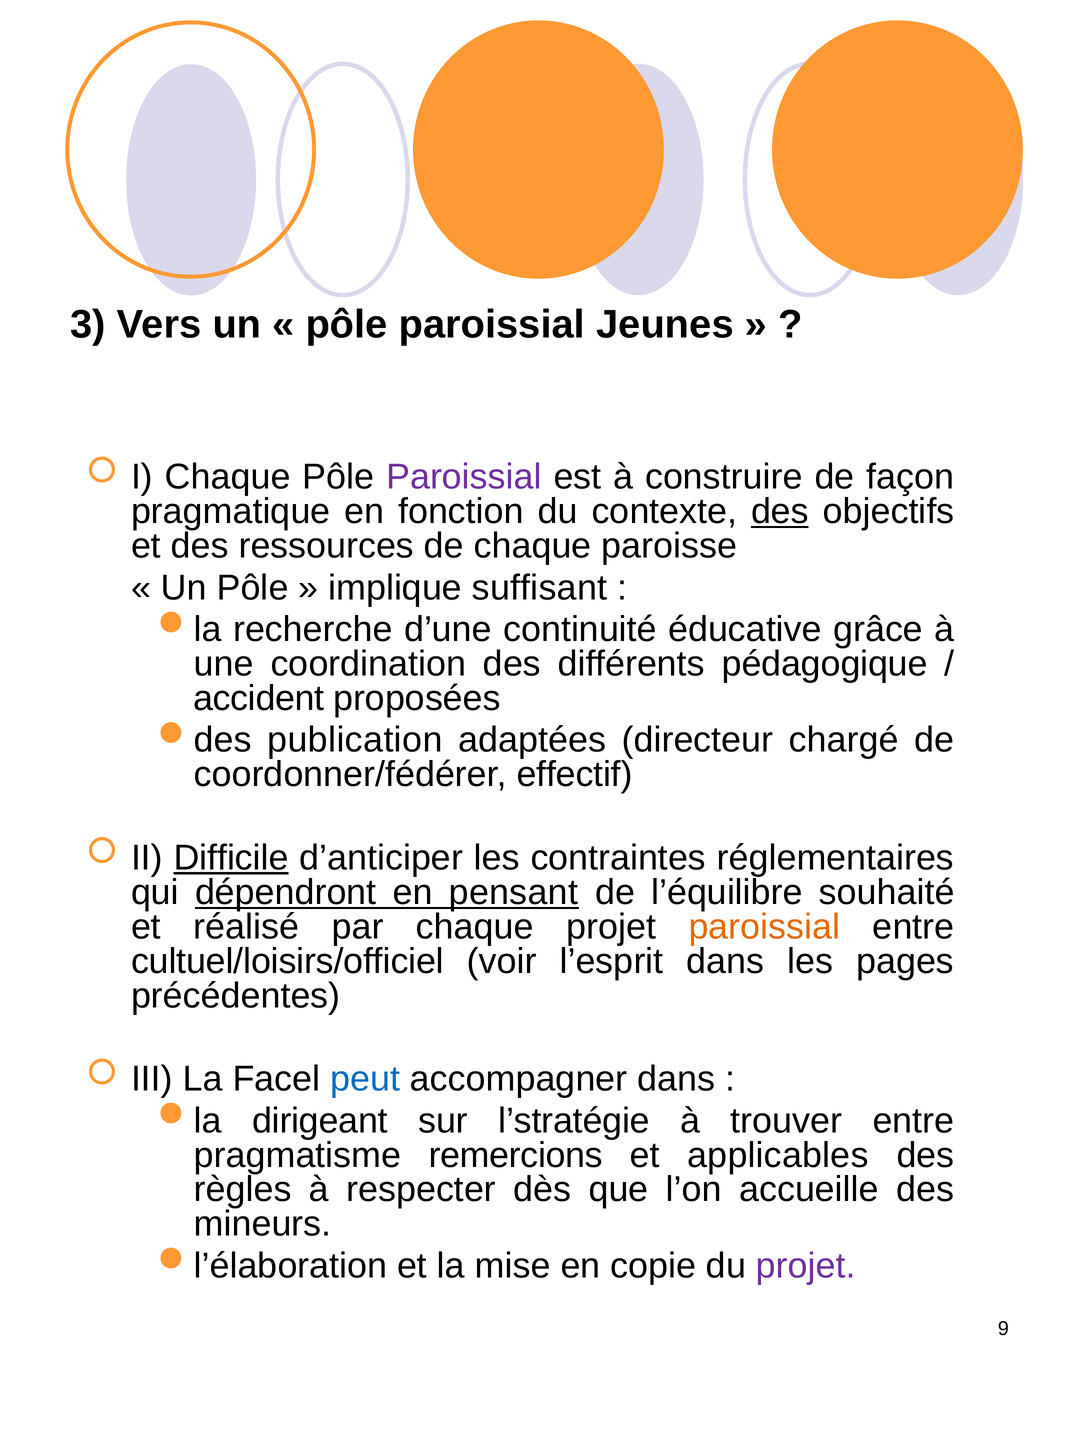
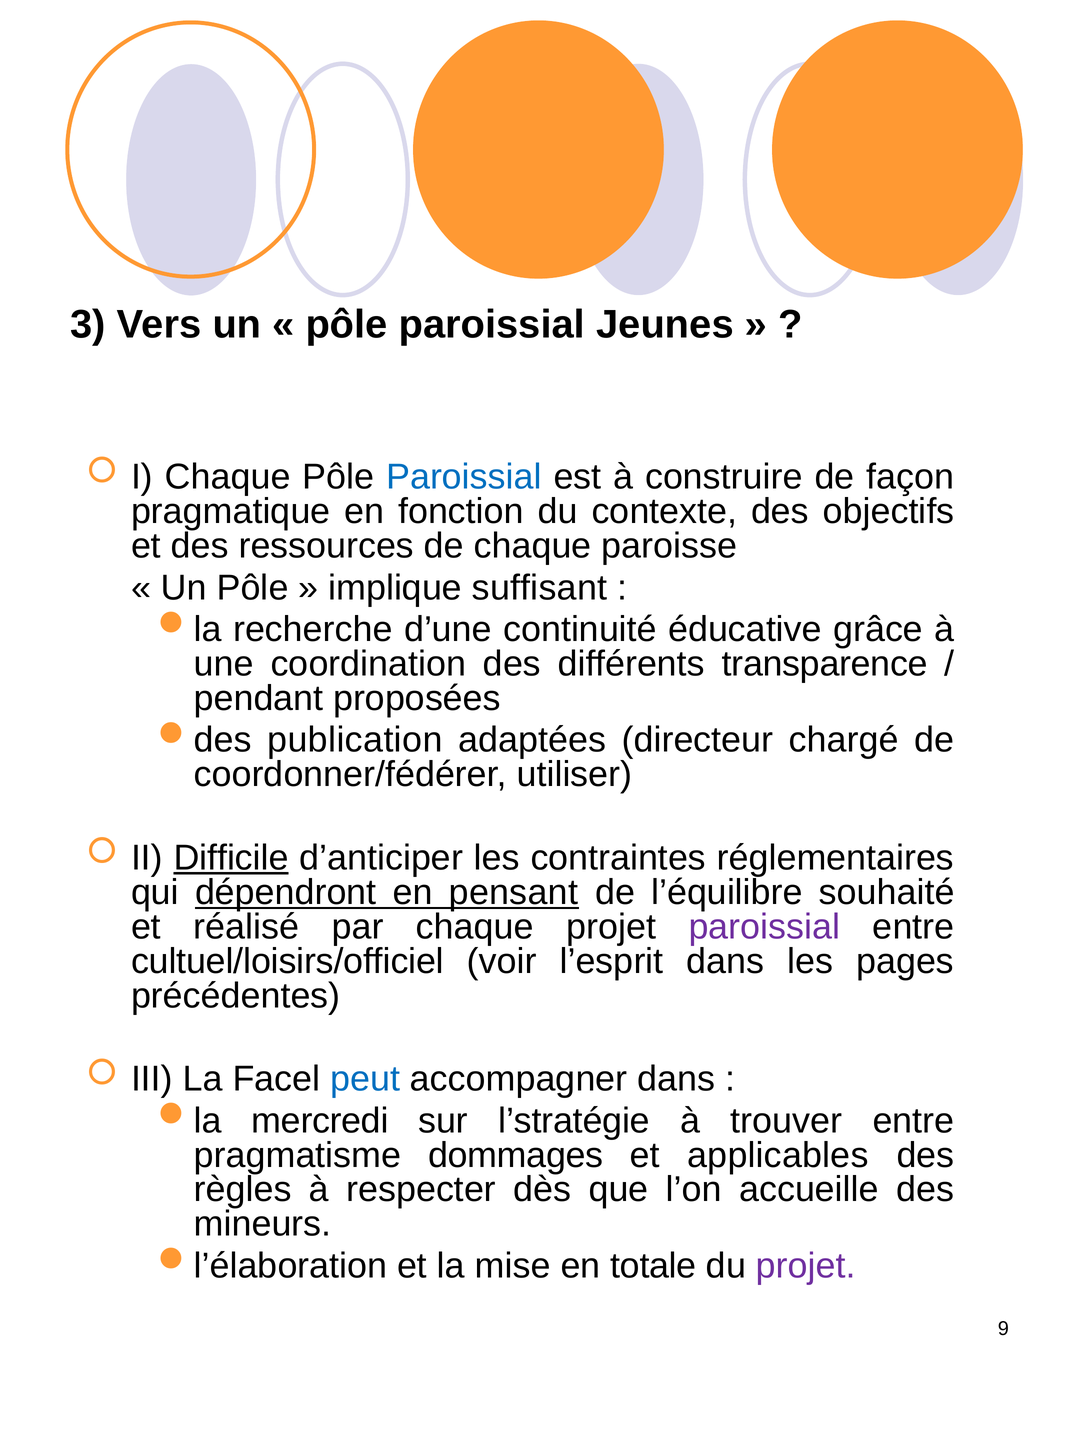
Paroissial at (464, 477) colour: purple -> blue
des at (780, 512) underline: present -> none
pédagogique: pédagogique -> transparence
accident: accident -> pendant
effectif: effectif -> utiliser
paroissial at (764, 927) colour: orange -> purple
dirigeant: dirigeant -> mercredi
remercions: remercions -> dommages
copie: copie -> totale
